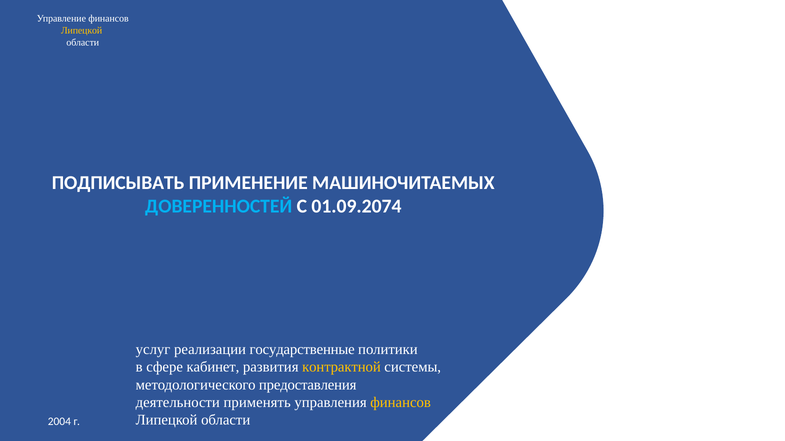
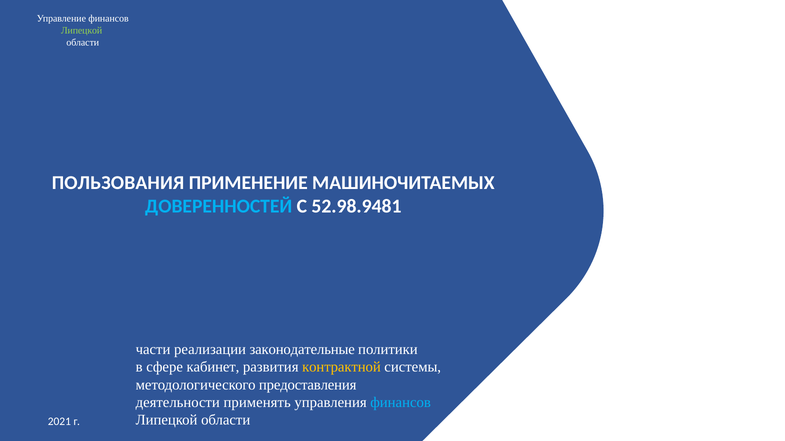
Липецкой at (82, 31) colour: yellow -> light green
ПОДПИСЫВАТЬ: ПОДПИСЫВАТЬ -> ПОЛЬЗОВАНИЯ
01.09.2074: 01.09.2074 -> 52.98.9481
услуг: услуг -> части
государственные: государственные -> законодательные
финансов at (401, 403) colour: yellow -> light blue
2004: 2004 -> 2021
